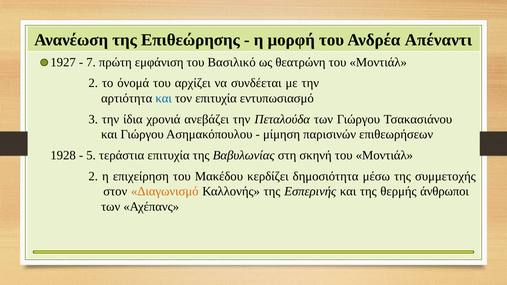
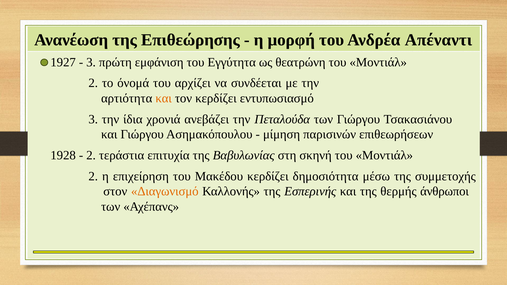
7 at (91, 62): 7 -> 3
Βασιλικό: Βασιλικό -> Εγγύτητα
και at (164, 98) colour: blue -> orange
τον επιτυχία: επιτυχία -> κερδίζει
5 at (91, 155): 5 -> 2
